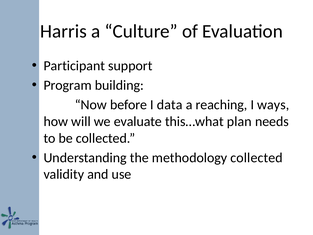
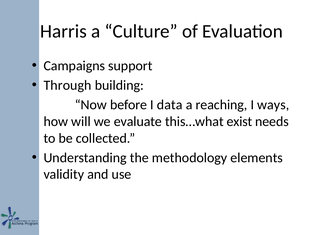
Participant: Participant -> Campaigns
Program: Program -> Through
plan: plan -> exist
methodology collected: collected -> elements
